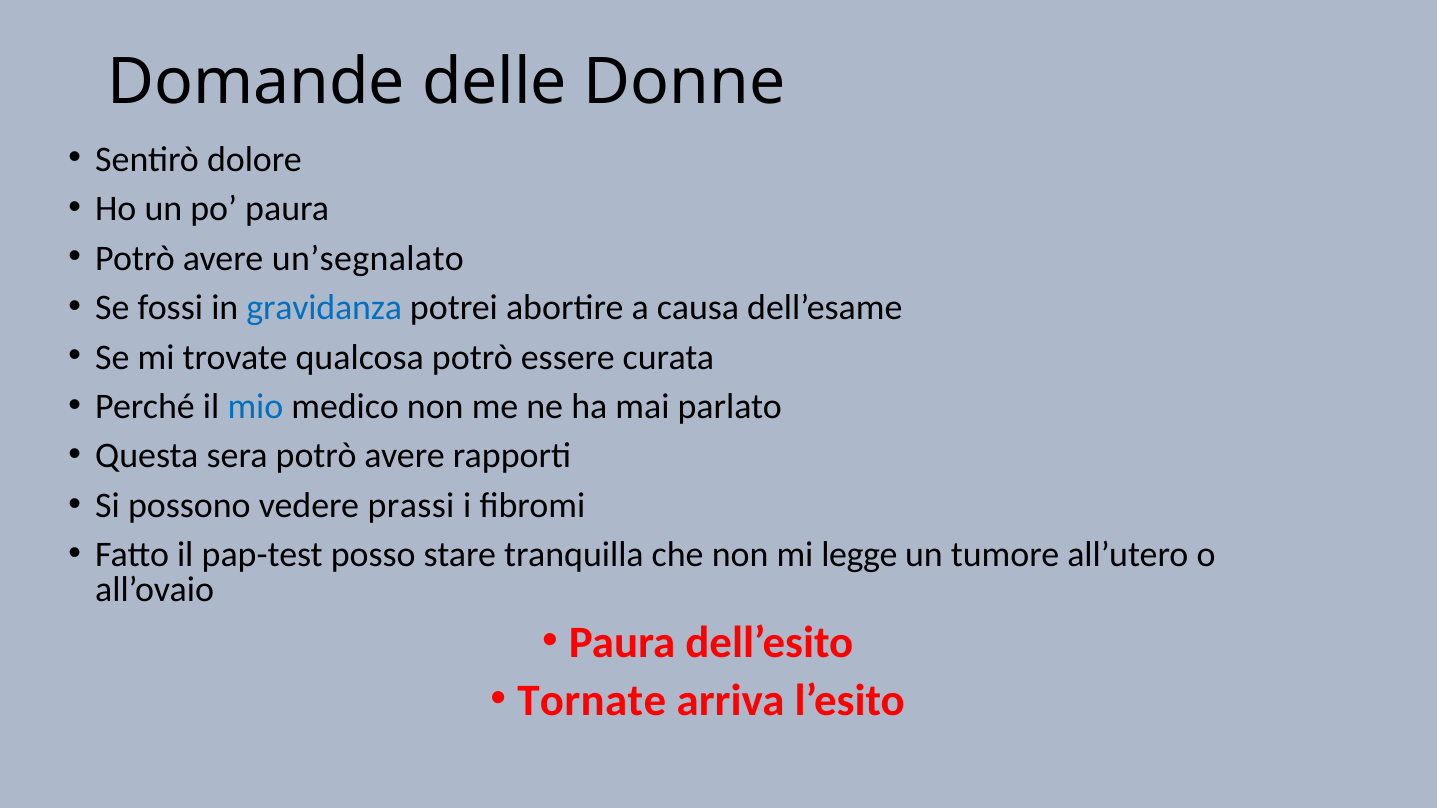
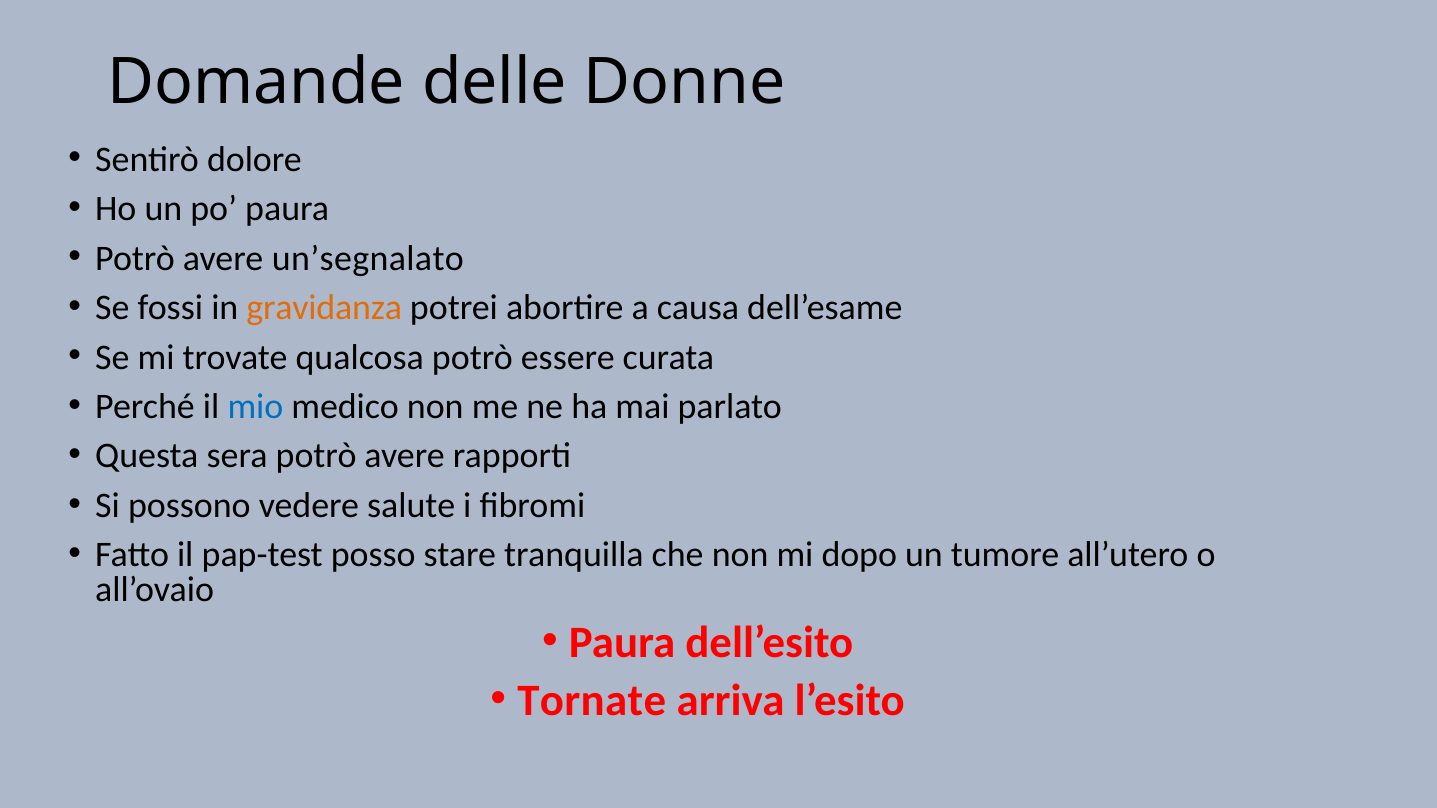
gravidanza colour: blue -> orange
prassi: prassi -> salute
legge: legge -> dopo
